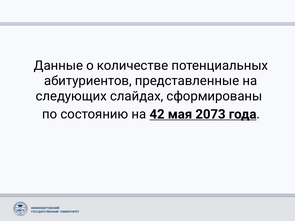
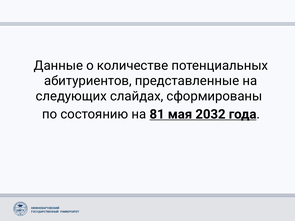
42: 42 -> 81
2073: 2073 -> 2032
